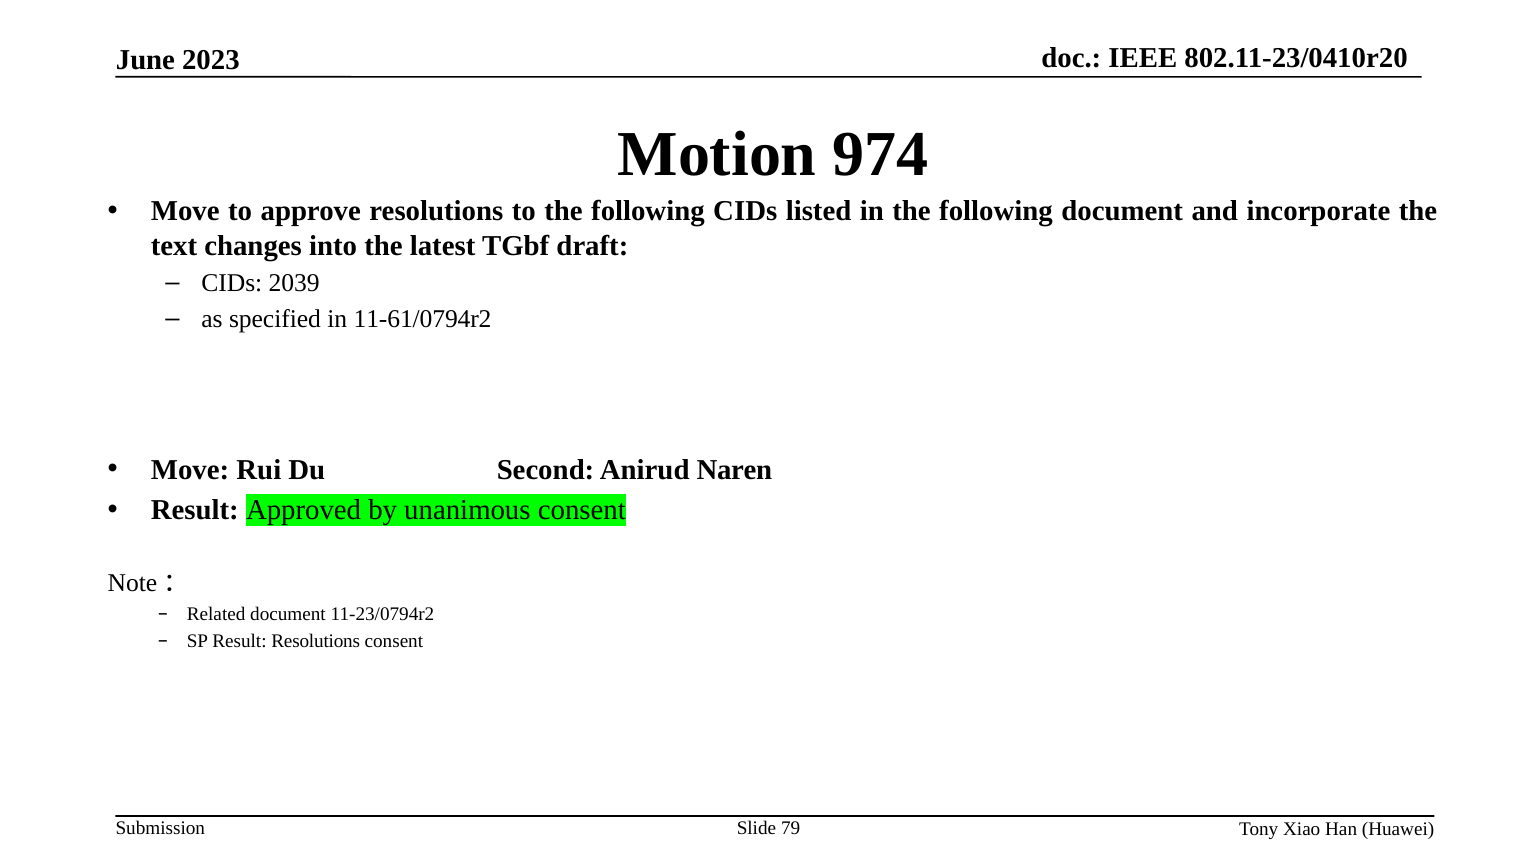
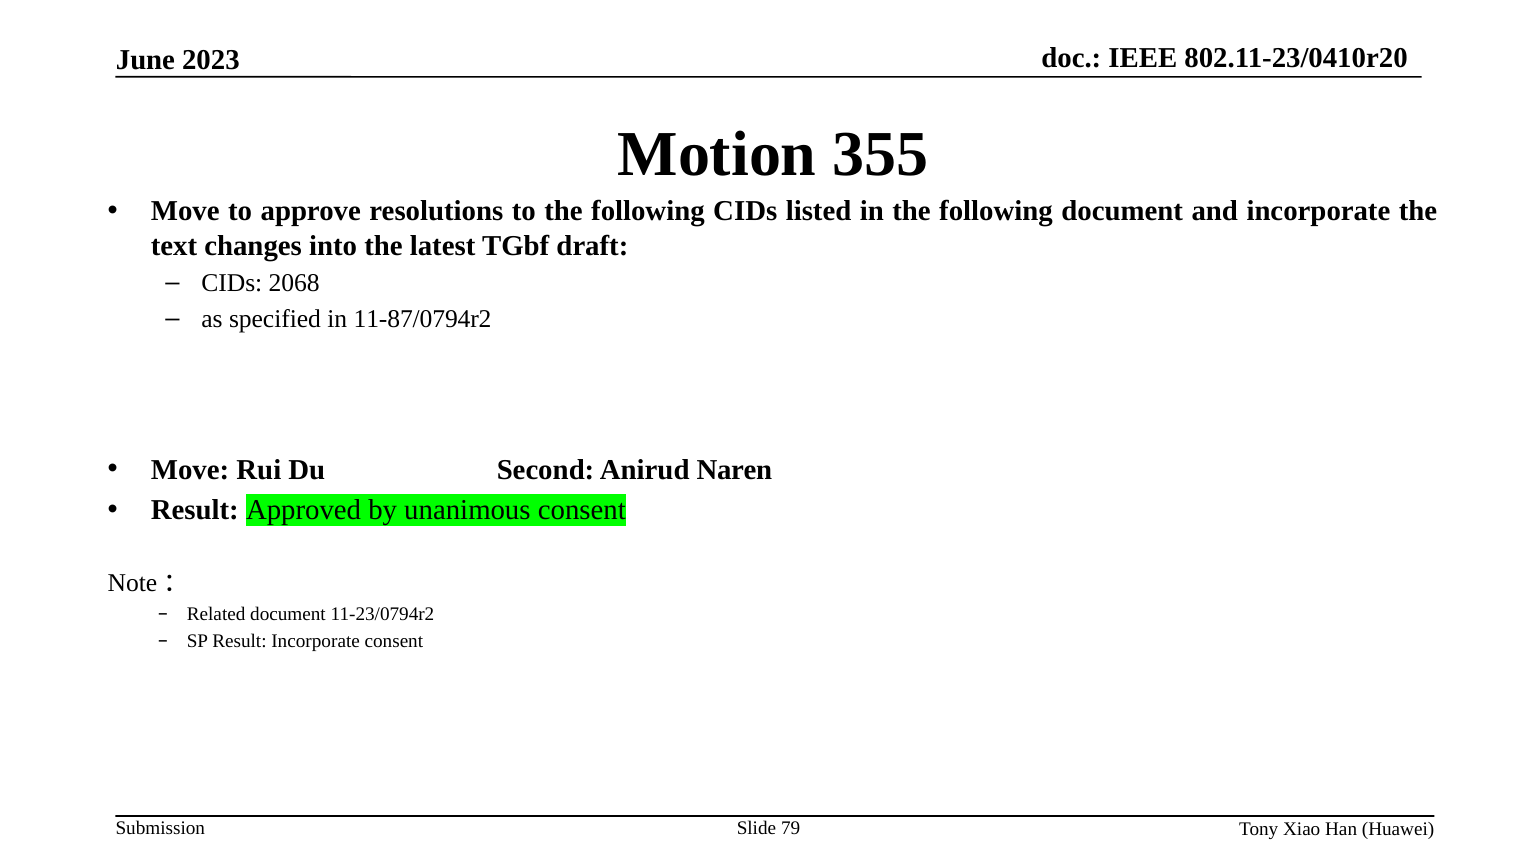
974: 974 -> 355
2039: 2039 -> 2068
11-61/0794r2: 11-61/0794r2 -> 11-87/0794r2
Result Resolutions: Resolutions -> Incorporate
